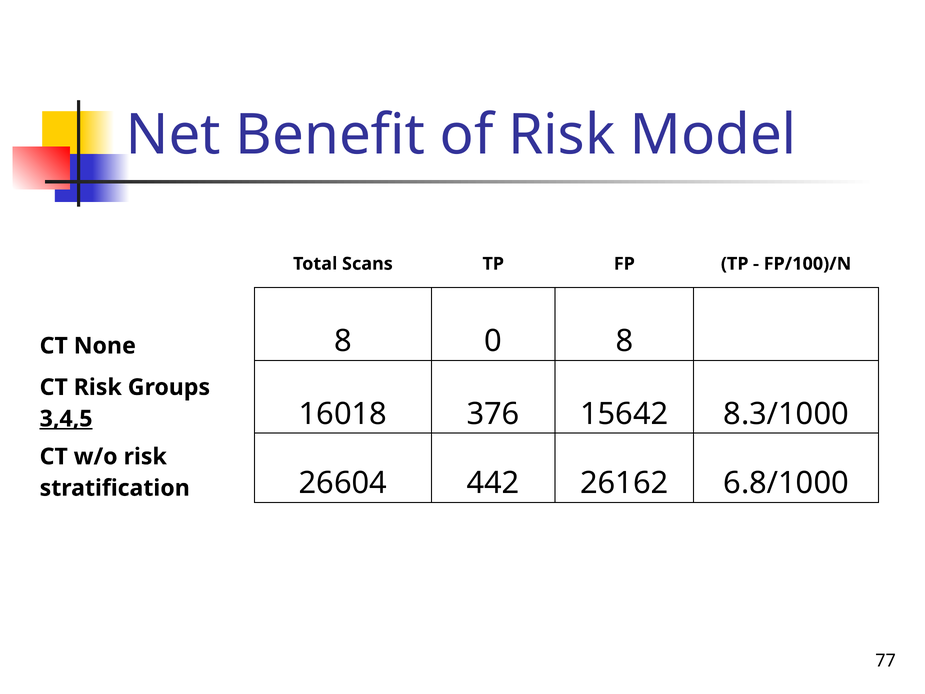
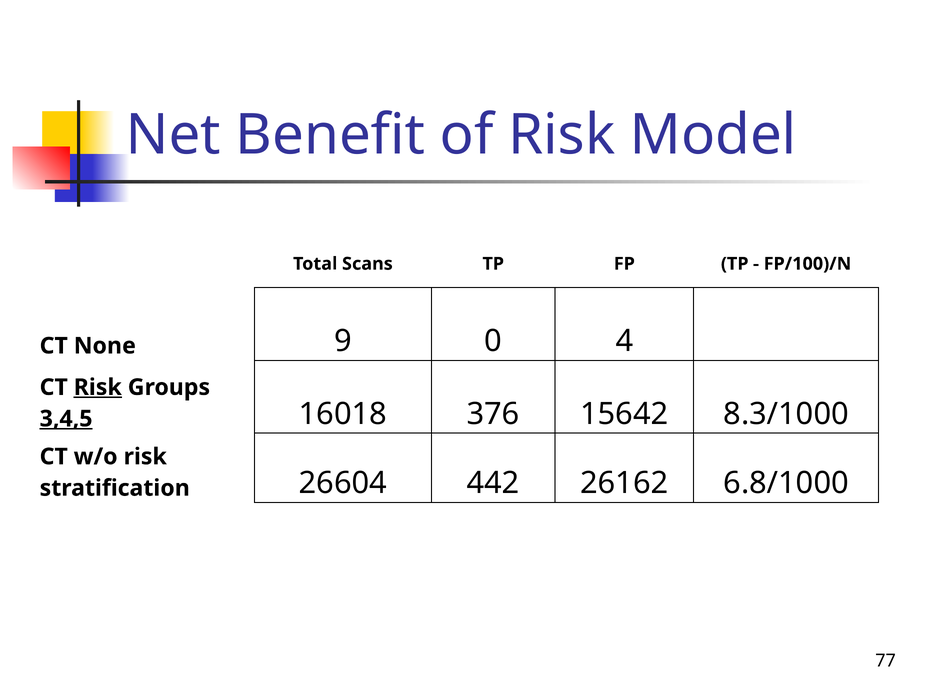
None 8: 8 -> 9
0 8: 8 -> 4
Risk at (98, 387) underline: none -> present
